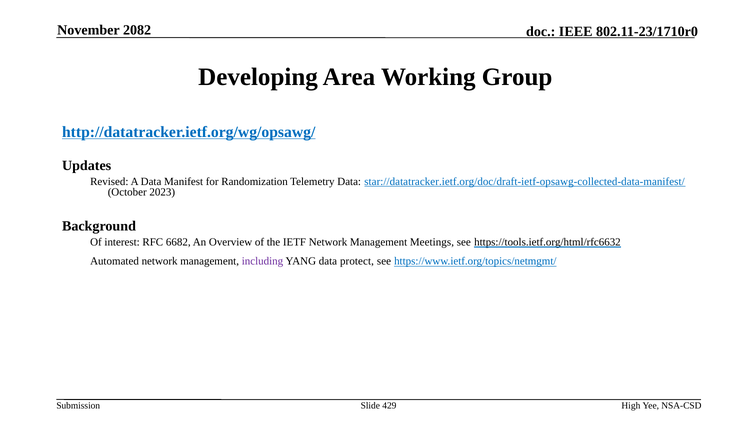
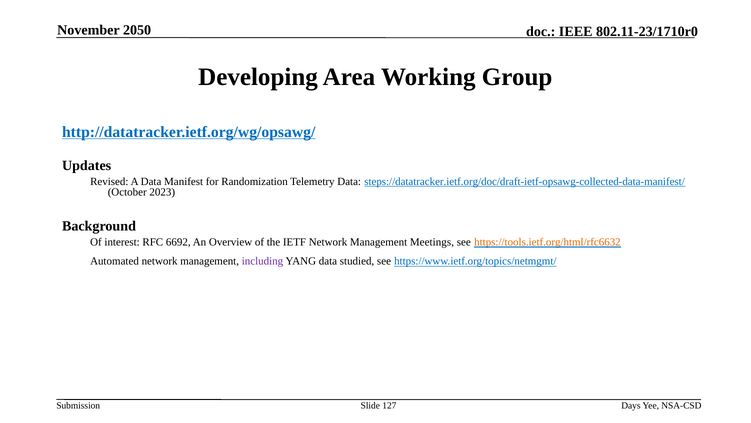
2082: 2082 -> 2050
star://datatracker.ietf.org/doc/draft-ietf-opsawg-collected-data-manifest/: star://datatracker.ietf.org/doc/draft-ietf-opsawg-collected-data-manifest/ -> steps://datatracker.ietf.org/doc/draft-ietf-opsawg-collected-data-manifest/
6682: 6682 -> 6692
https://tools.ietf.org/html/rfc6632 colour: black -> orange
protect: protect -> studied
429: 429 -> 127
High: High -> Days
